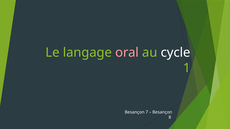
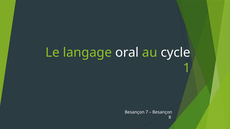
oral colour: pink -> white
